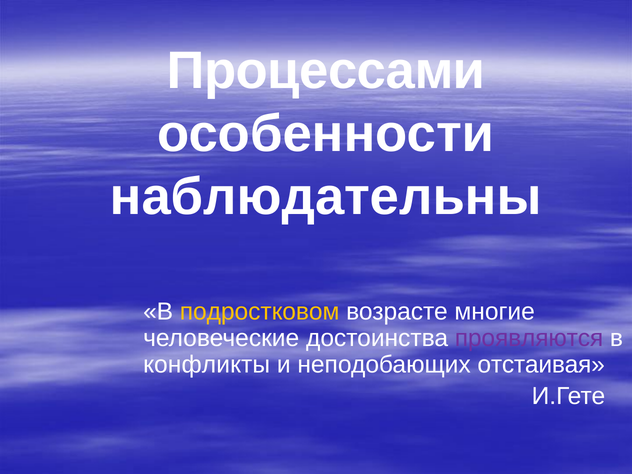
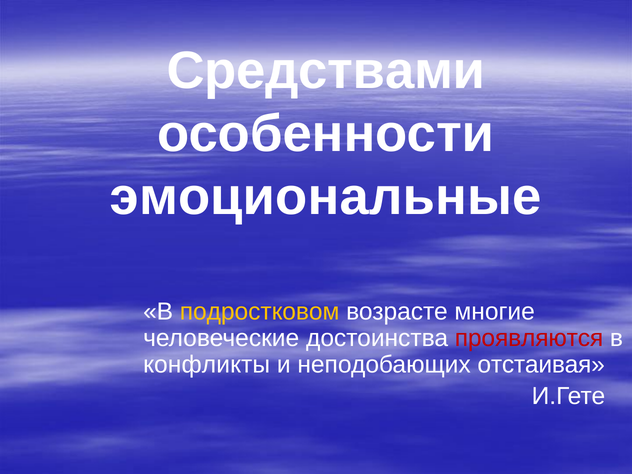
Процессами: Процессами -> Средствами
наблюдательны: наблюдательны -> эмоциональные
проявляются colour: purple -> red
